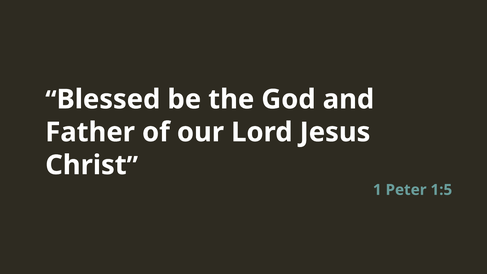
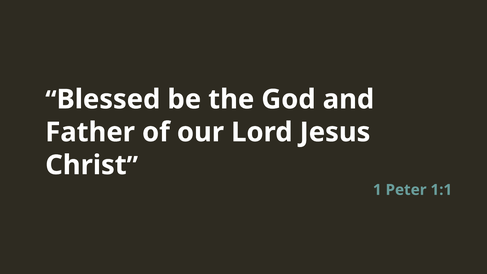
1:5: 1:5 -> 1:1
